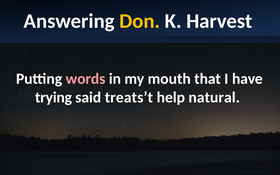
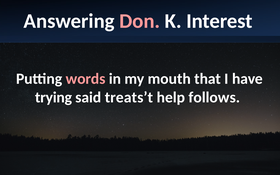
Don colour: yellow -> pink
Harvest: Harvest -> Interest
natural: natural -> follows
